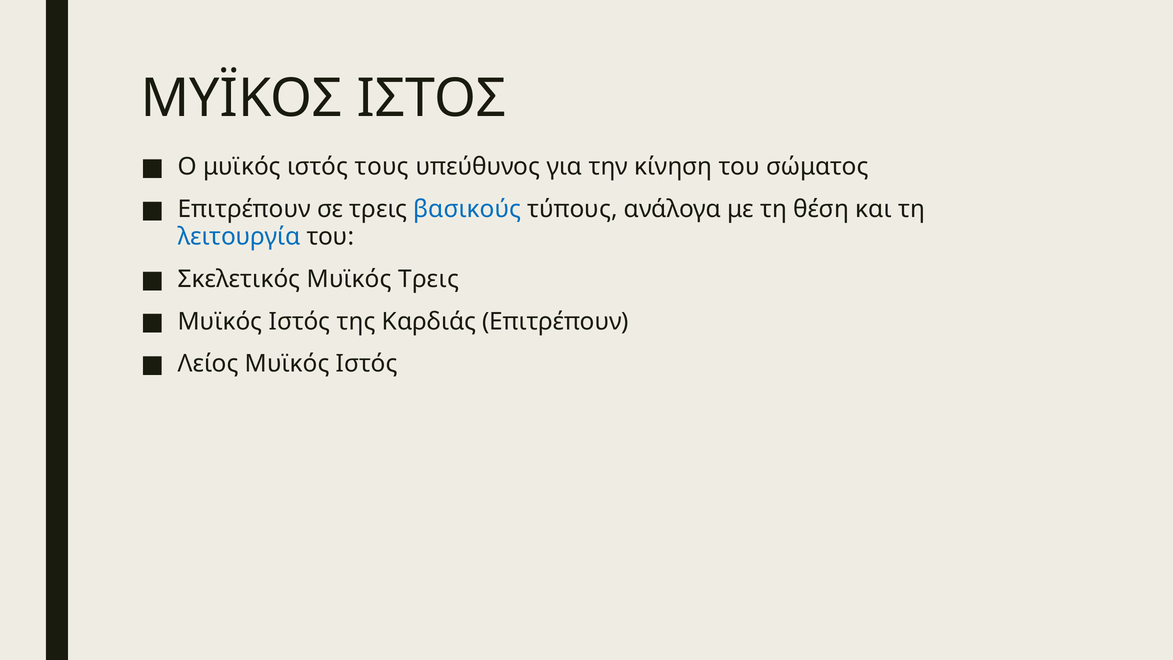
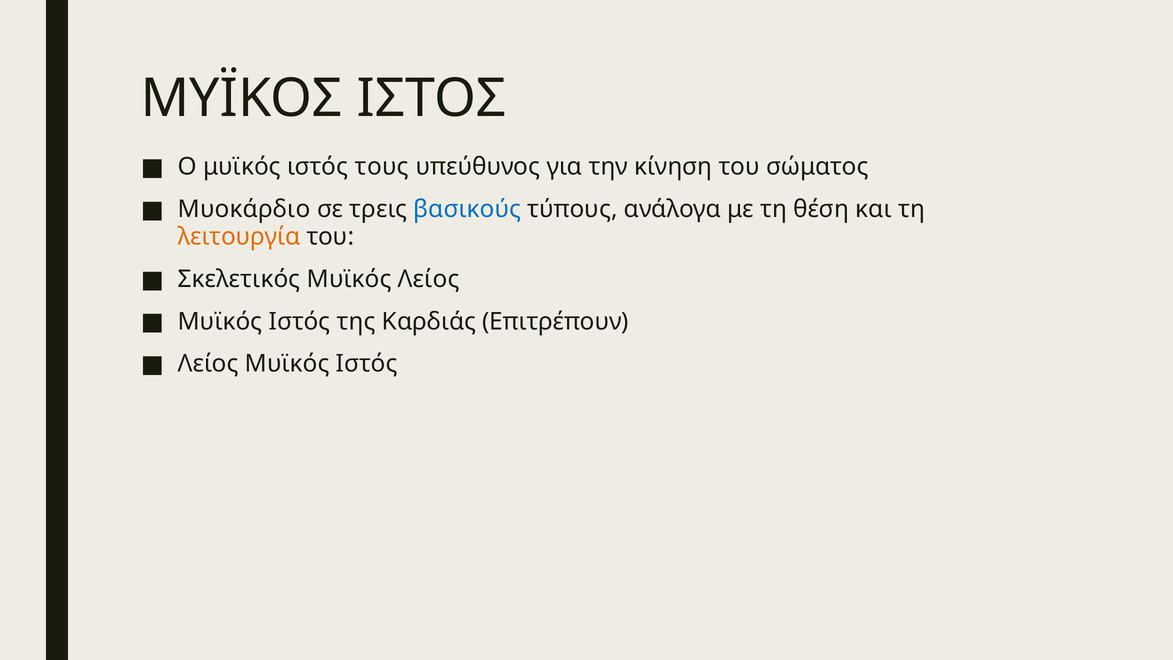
Επιτρέπουν at (244, 209): Επιτρέπουν -> Μυοκάρδιο
λειτουργία colour: blue -> orange
Μυϊκός Τρεις: Τρεις -> Λείος
